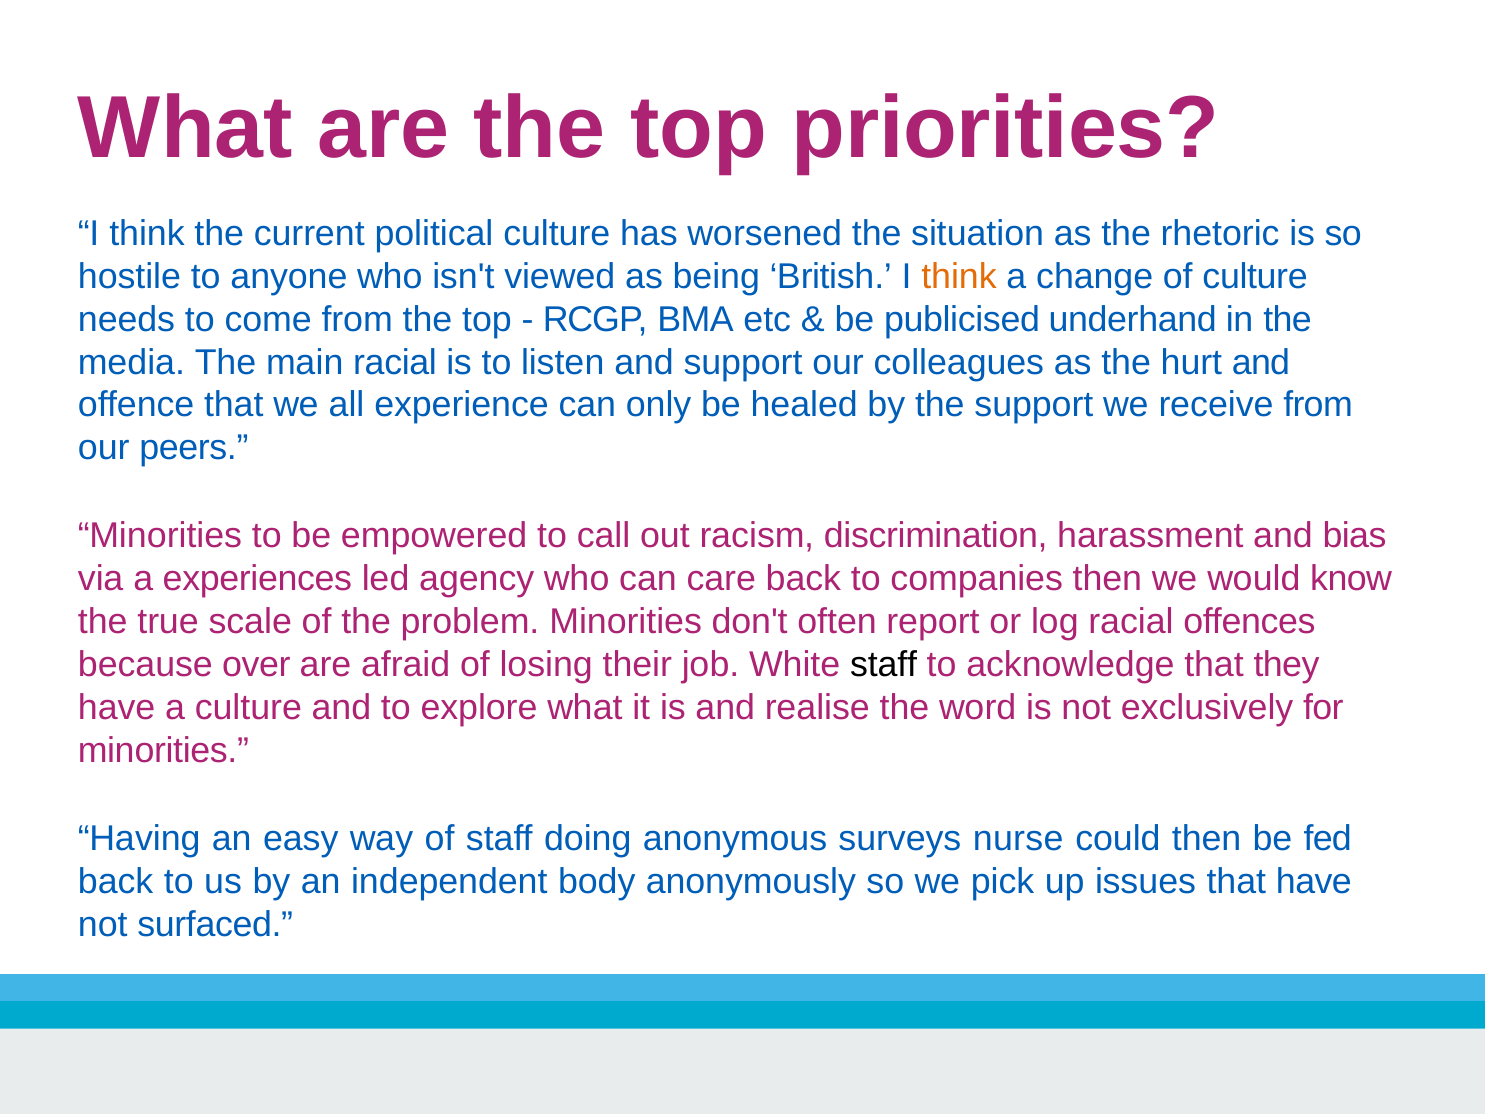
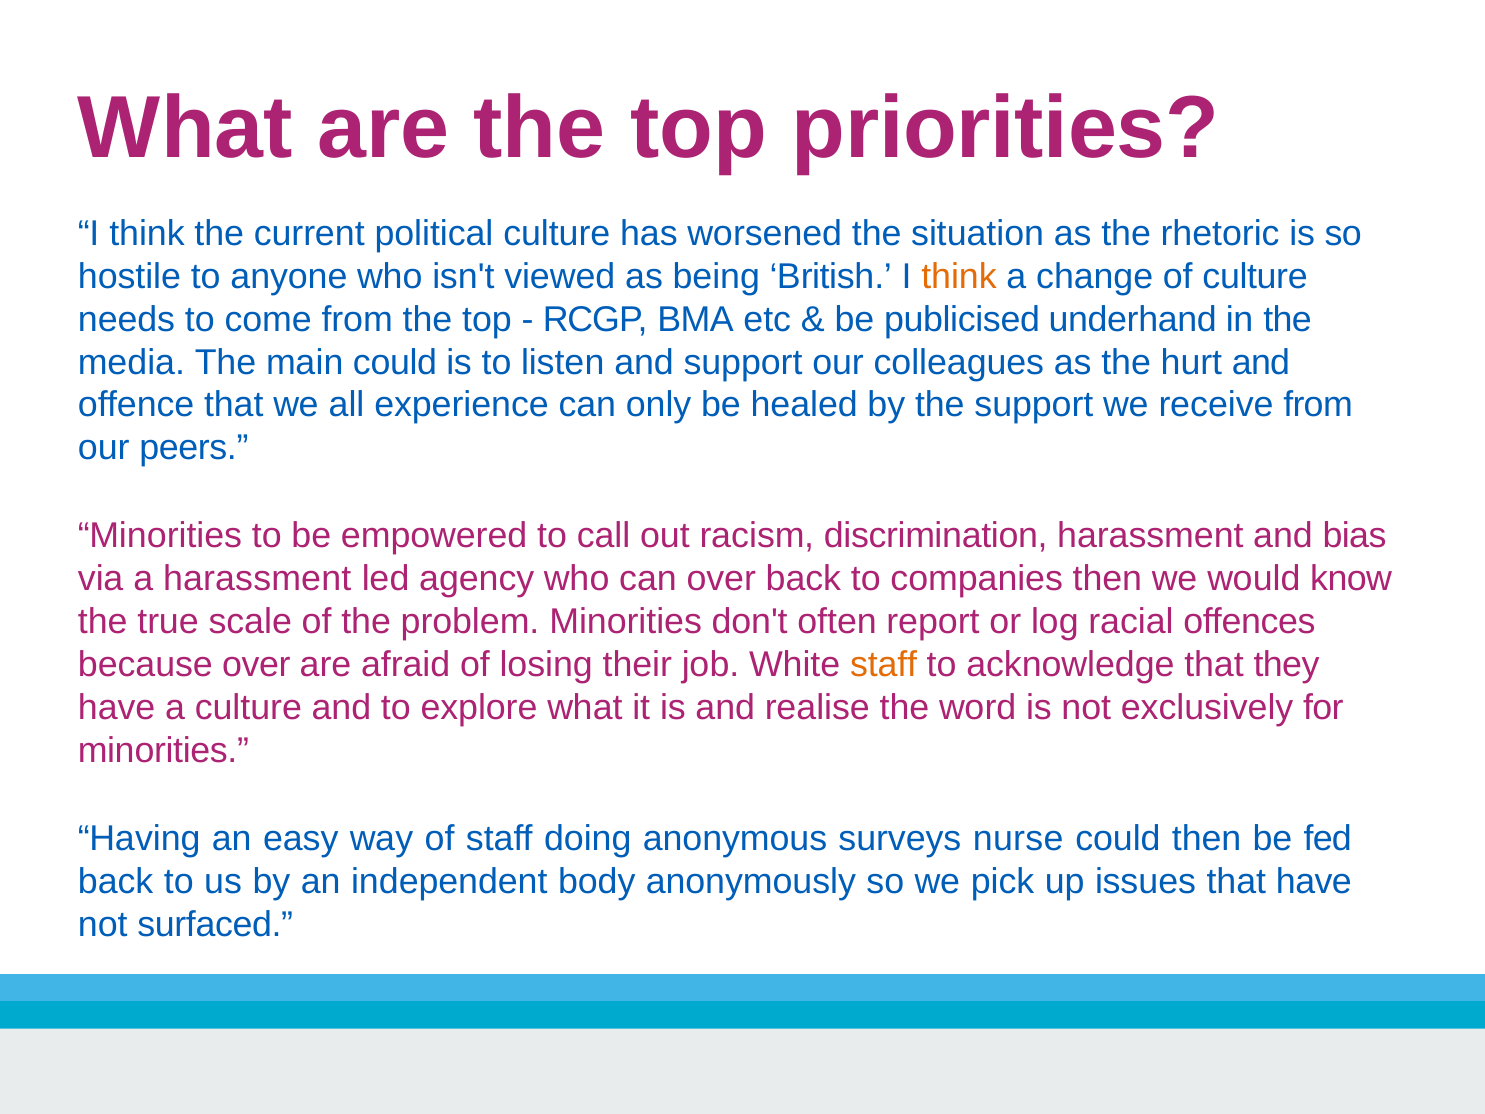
main racial: racial -> could
a experiences: experiences -> harassment
can care: care -> over
staff at (884, 665) colour: black -> orange
